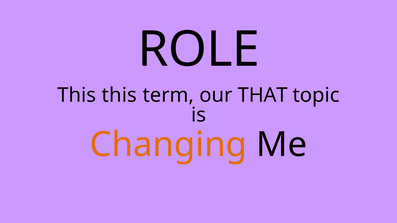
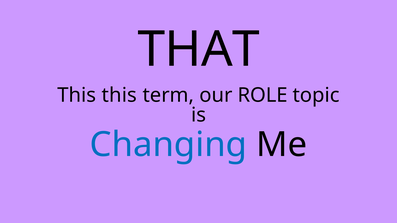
ROLE: ROLE -> THAT
THAT: THAT -> ROLE
Changing colour: orange -> blue
